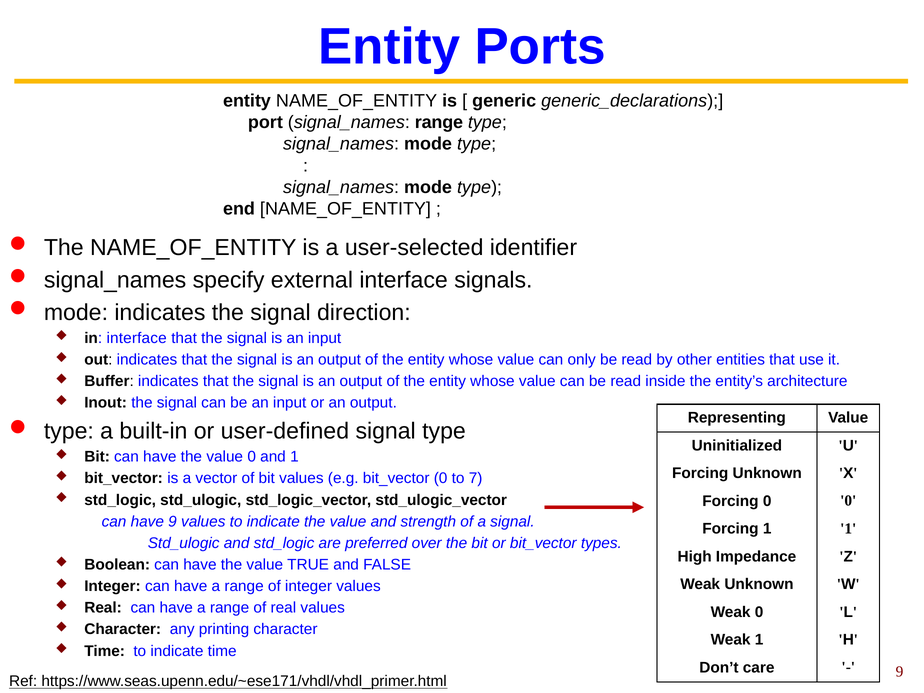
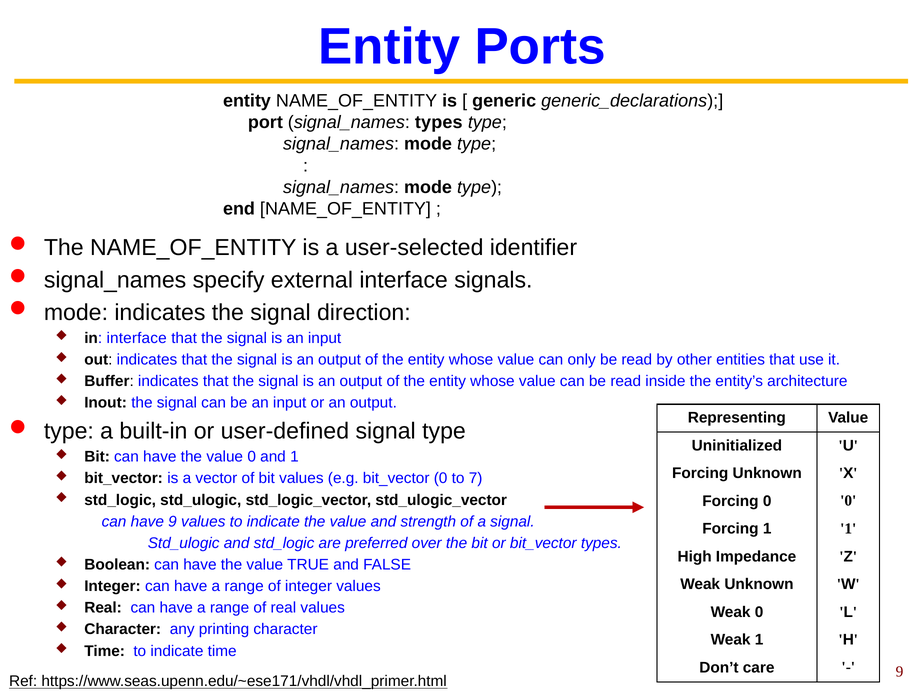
signal_names range: range -> types
